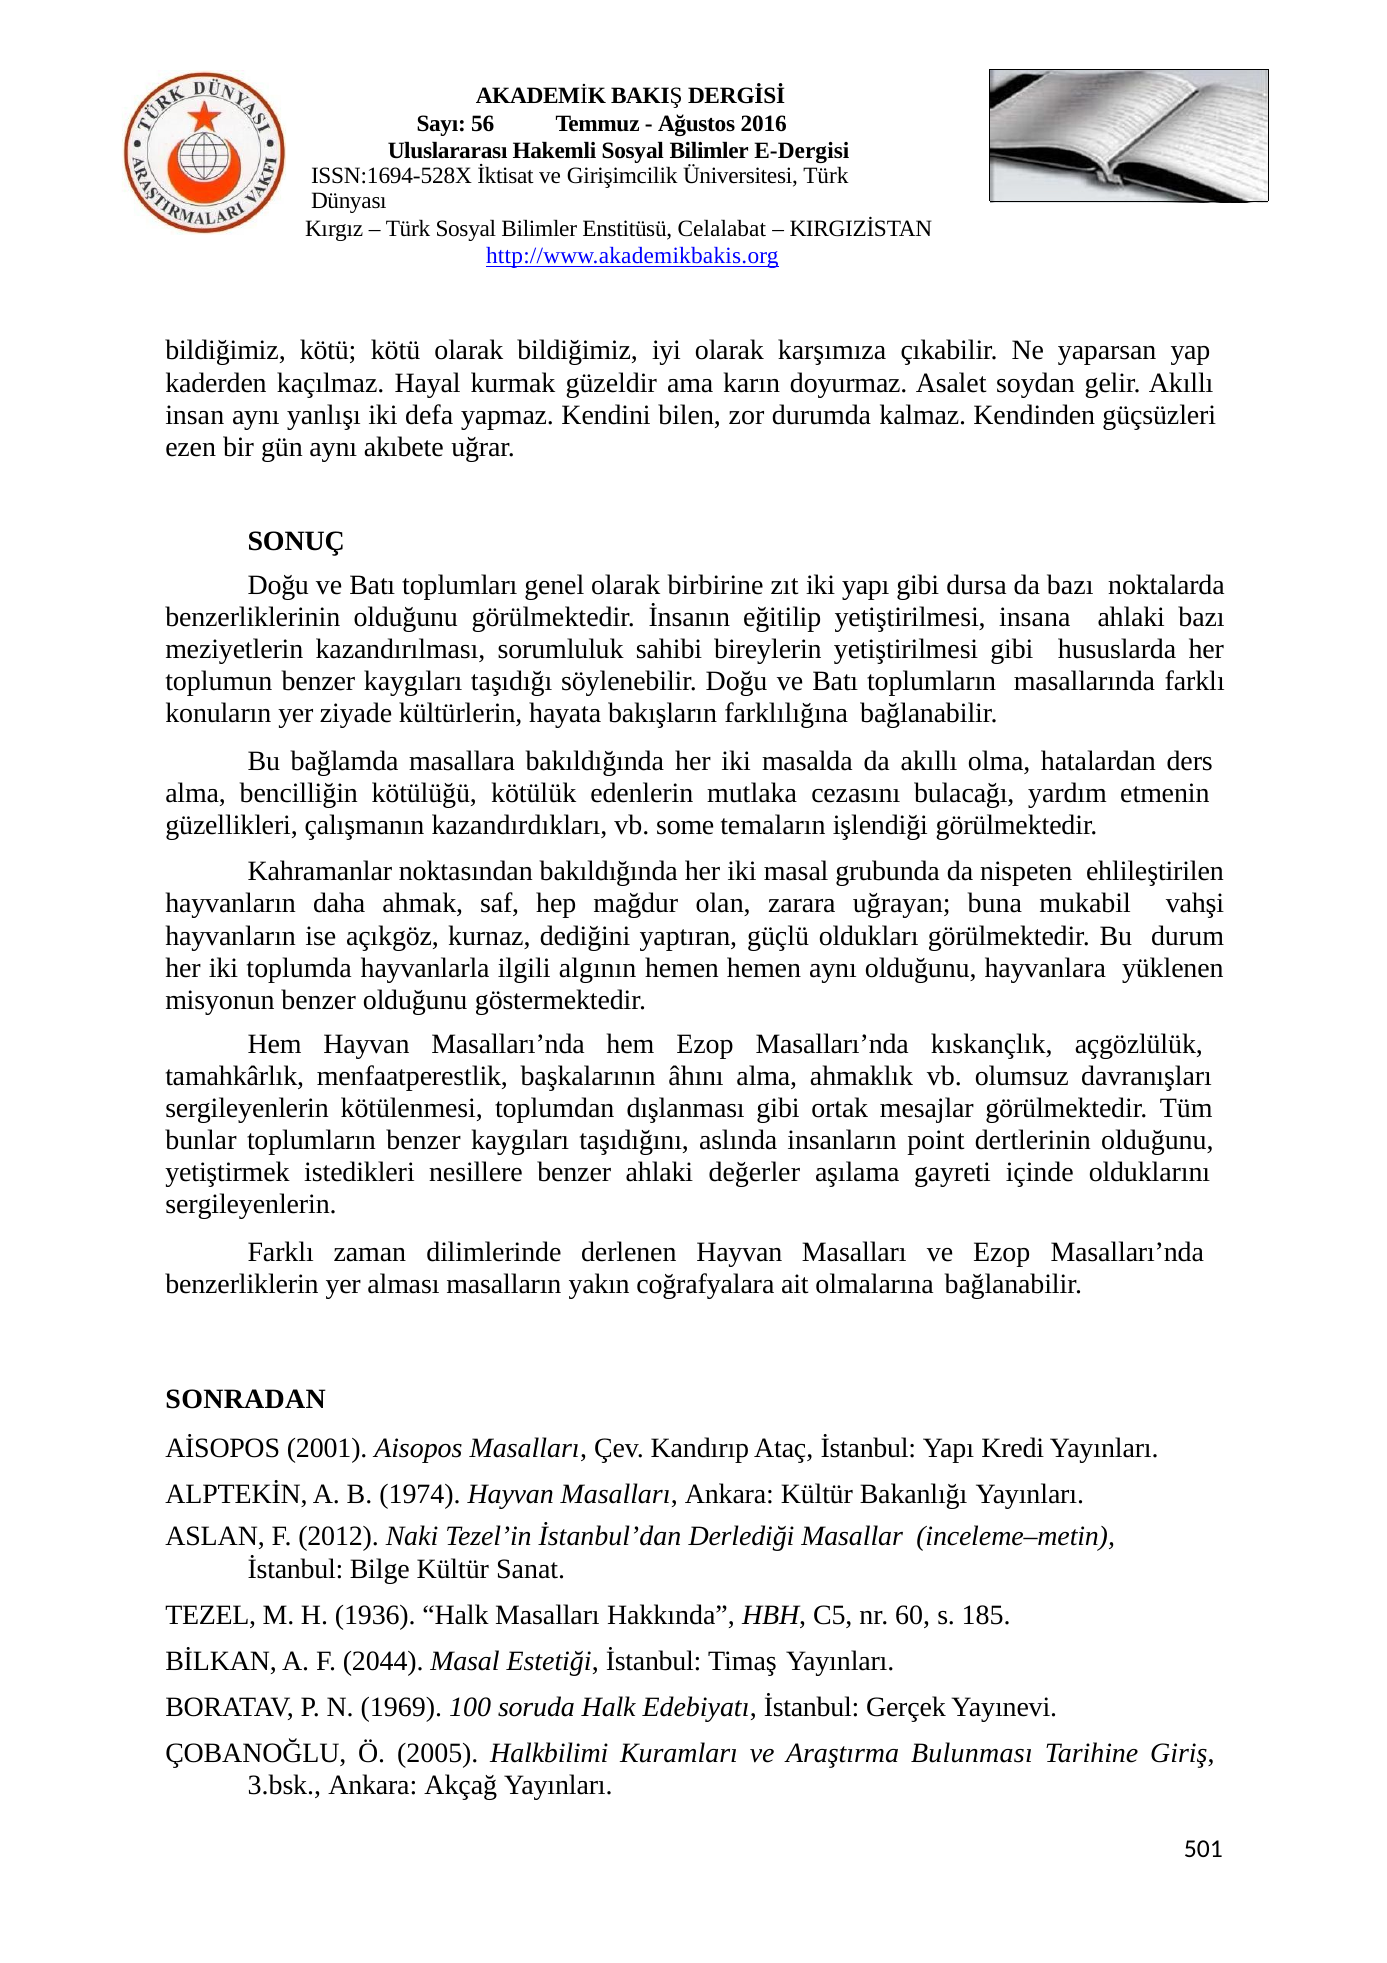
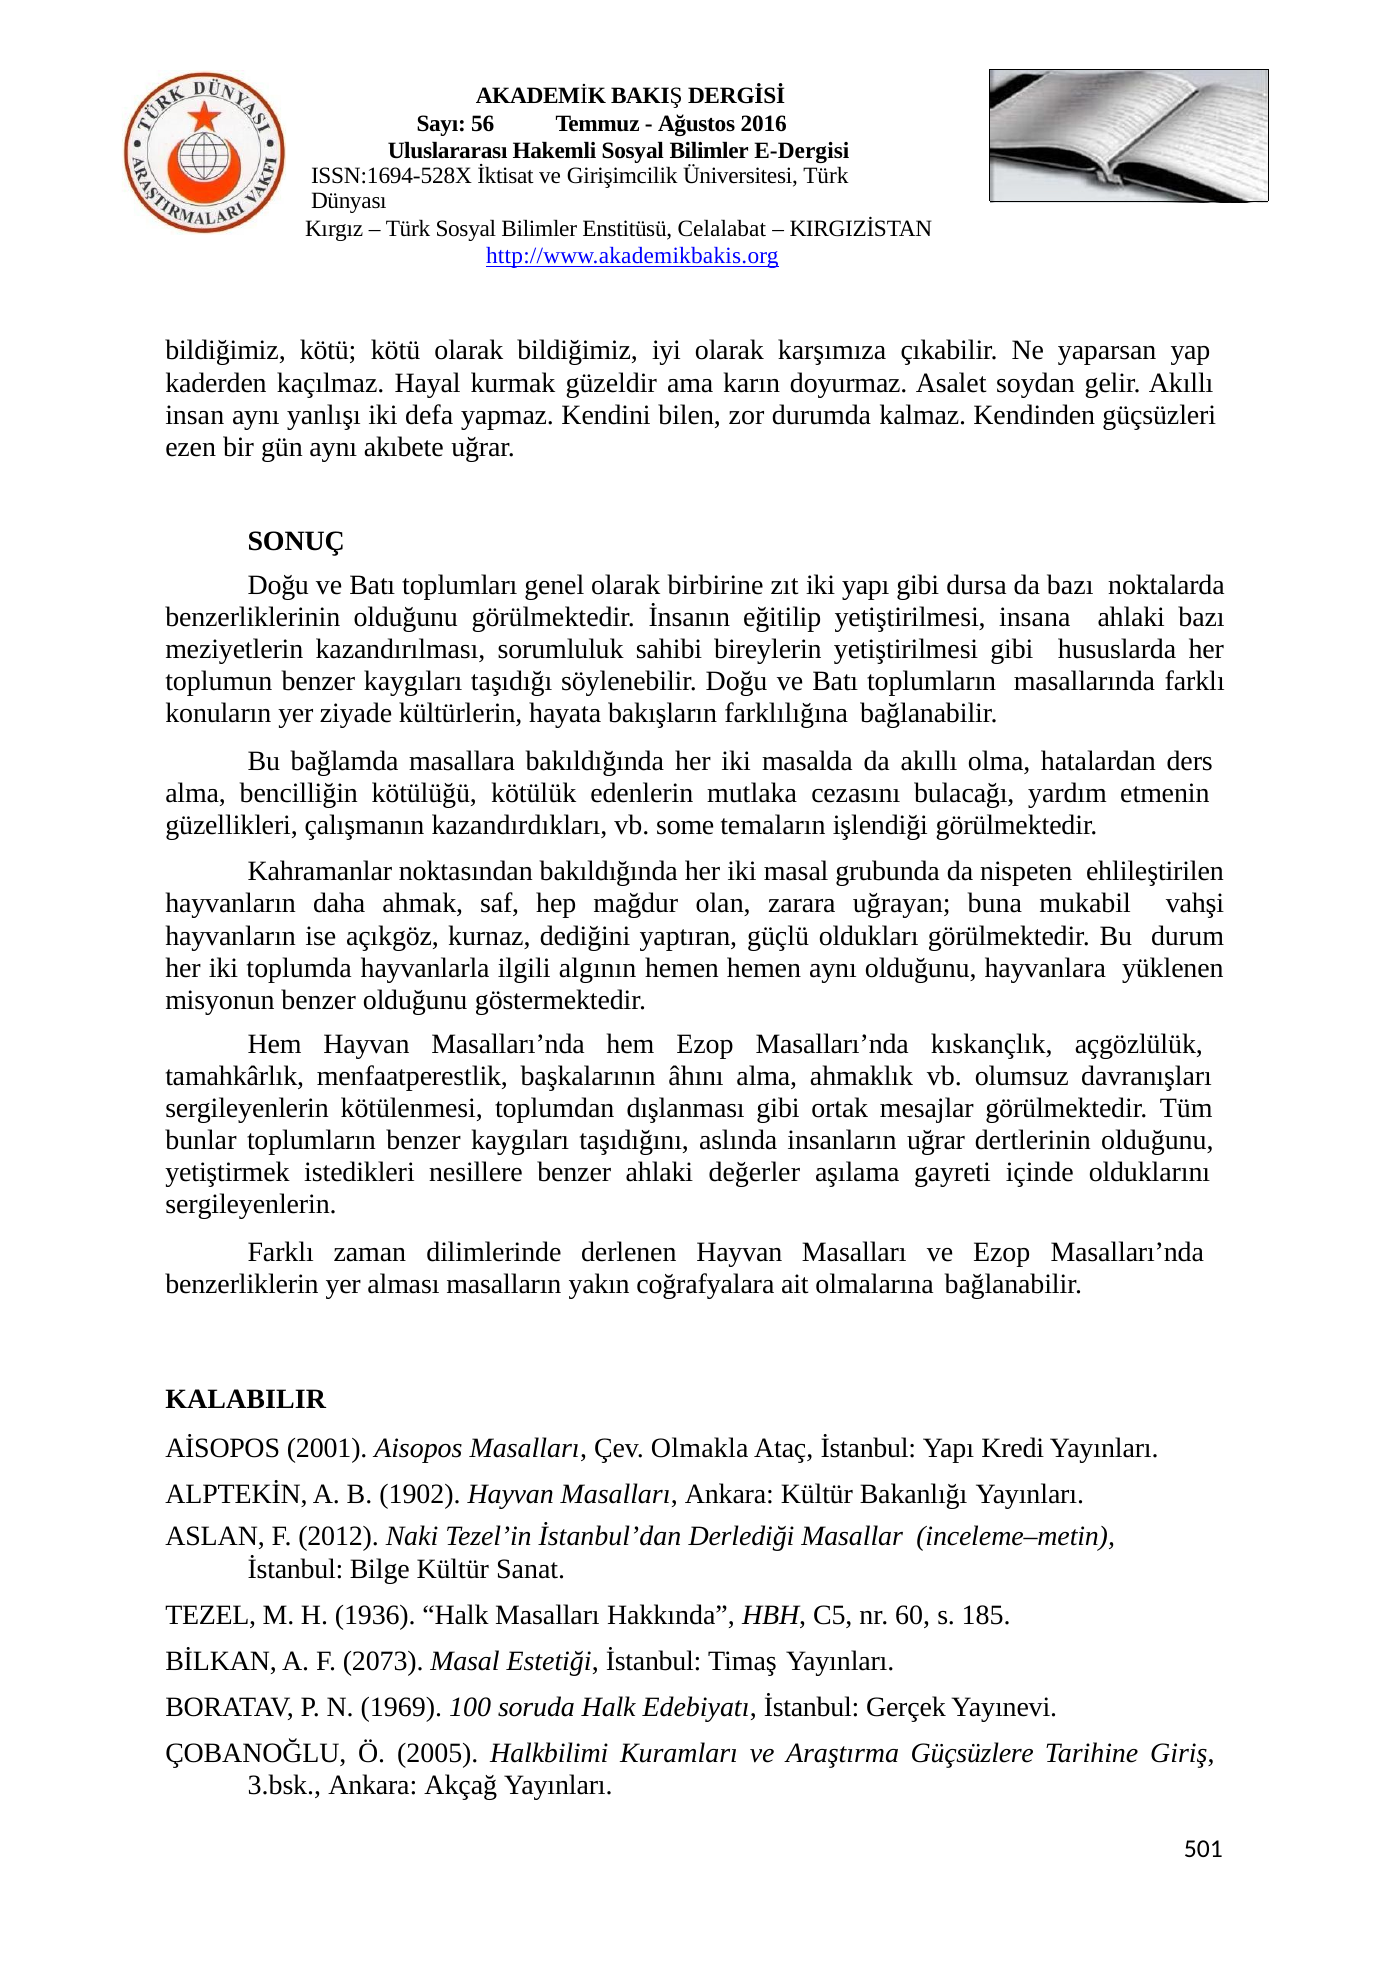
insanların point: point -> uğrar
SONRADAN: SONRADAN -> KALABILIR
Kandırıp: Kandırıp -> Olmakla
1974: 1974 -> 1902
2044: 2044 -> 2073
Bulunması: Bulunması -> Güçsüzlere
